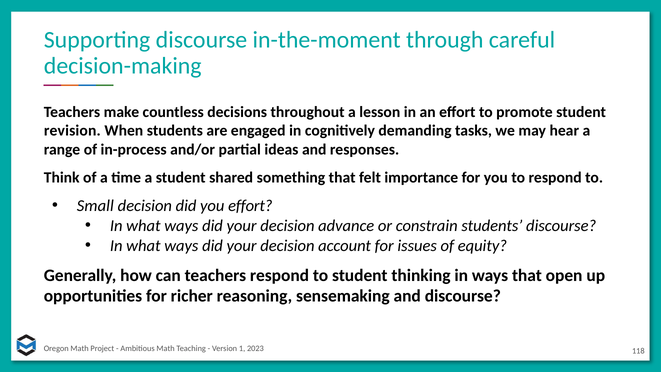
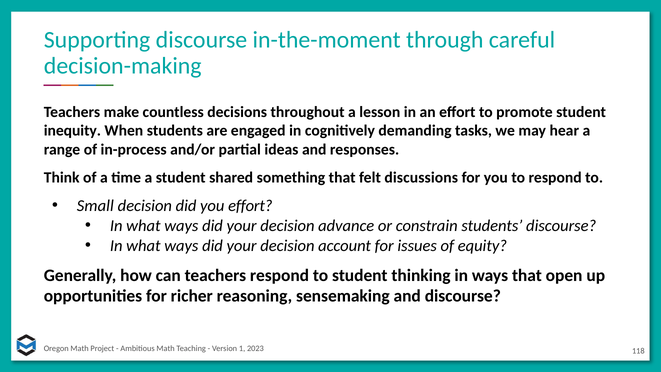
revision: revision -> inequity
importance: importance -> discussions
